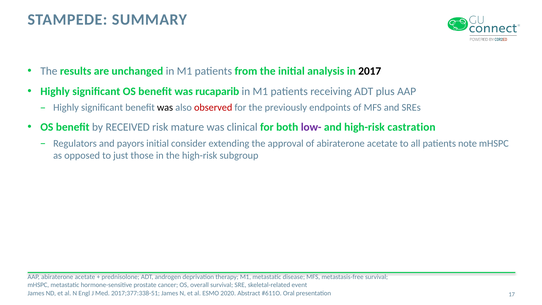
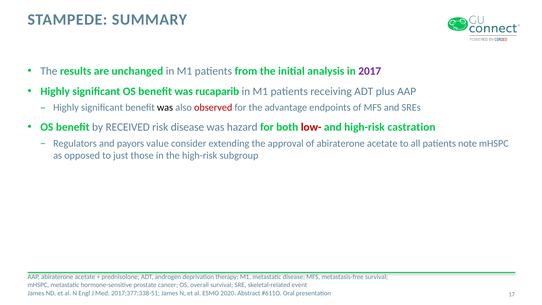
2017 colour: black -> purple
previously: previously -> advantage
risk mature: mature -> disease
clinical: clinical -> hazard
low- colour: purple -> red
payors initial: initial -> value
